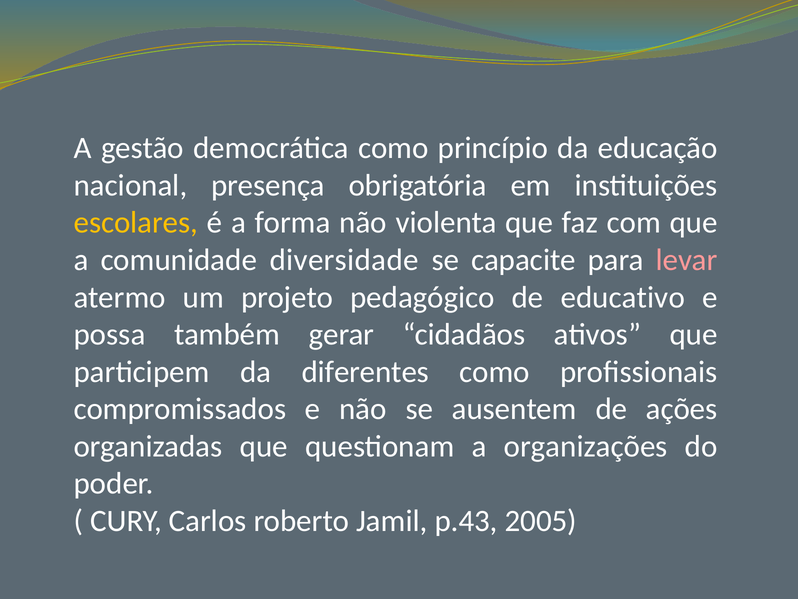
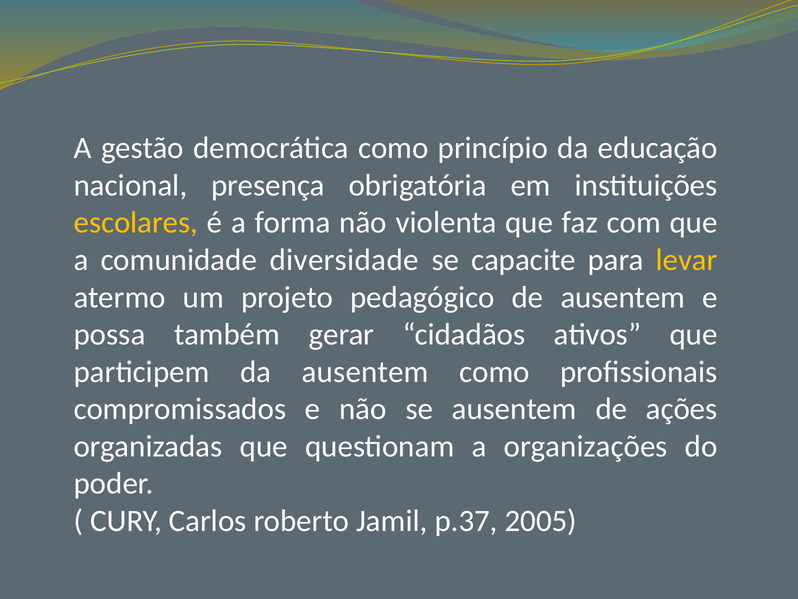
levar colour: pink -> yellow
de educativo: educativo -> ausentem
da diferentes: diferentes -> ausentem
p.43: p.43 -> p.37
